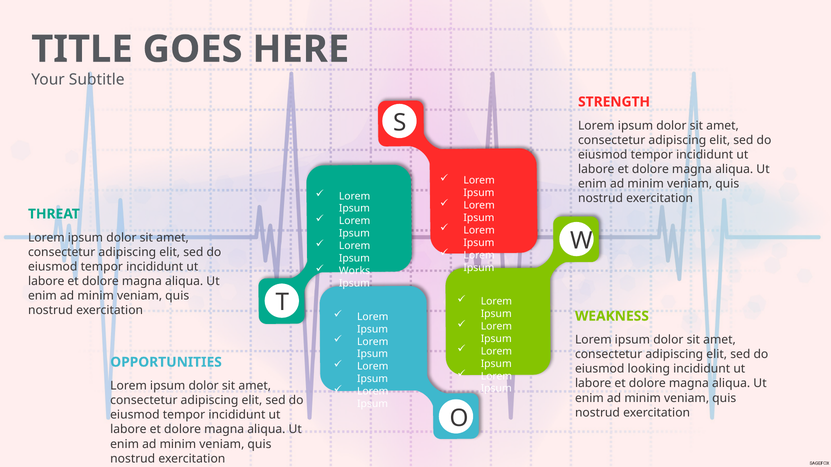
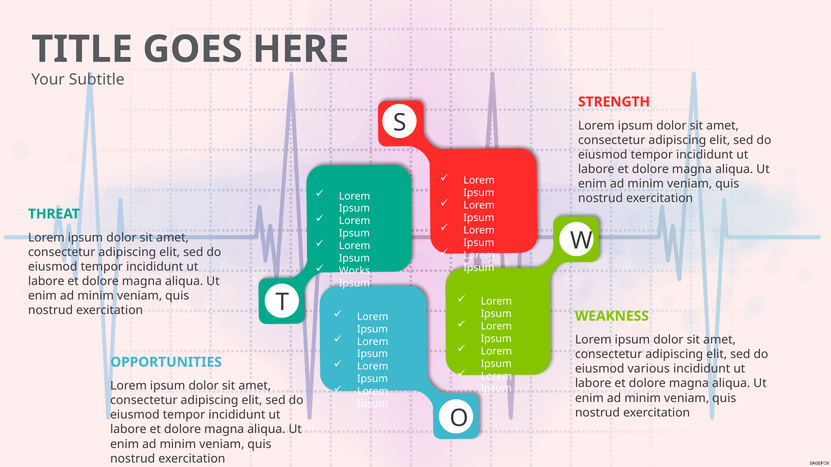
looking: looking -> various
